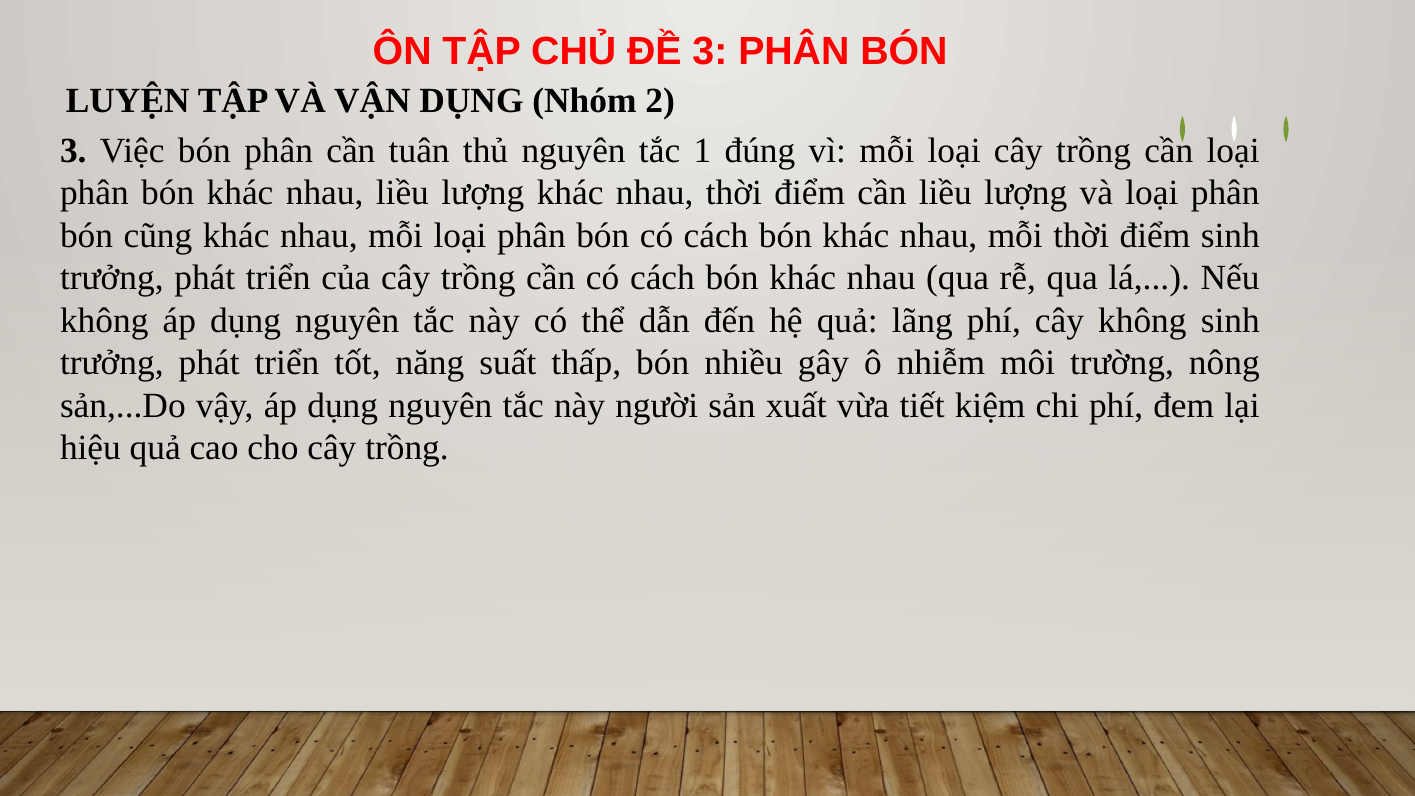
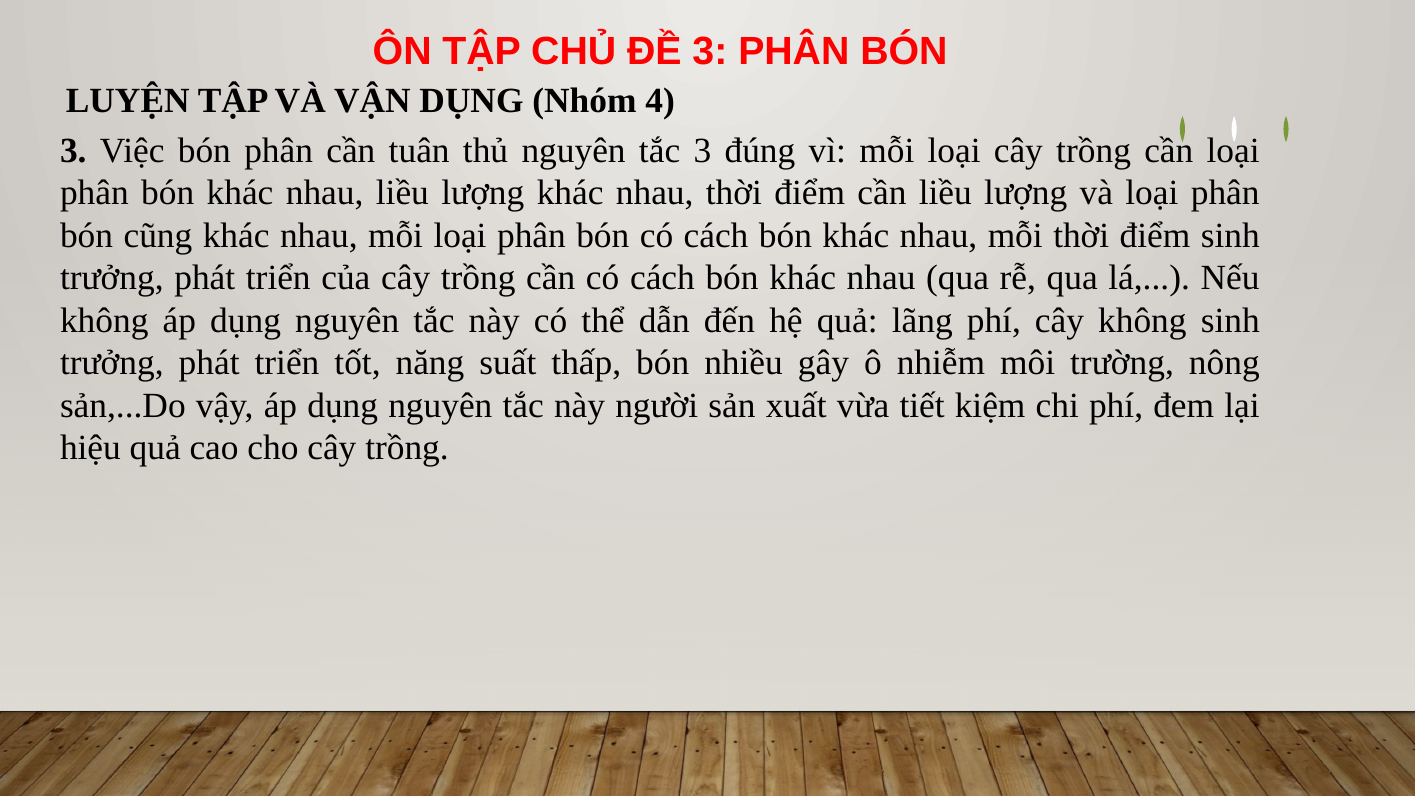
2: 2 -> 4
tắc 1: 1 -> 3
